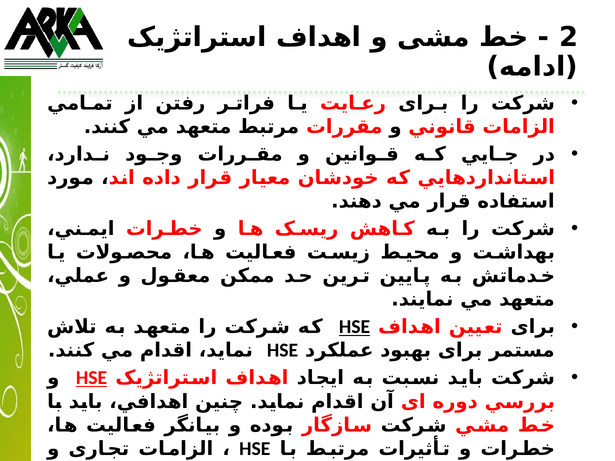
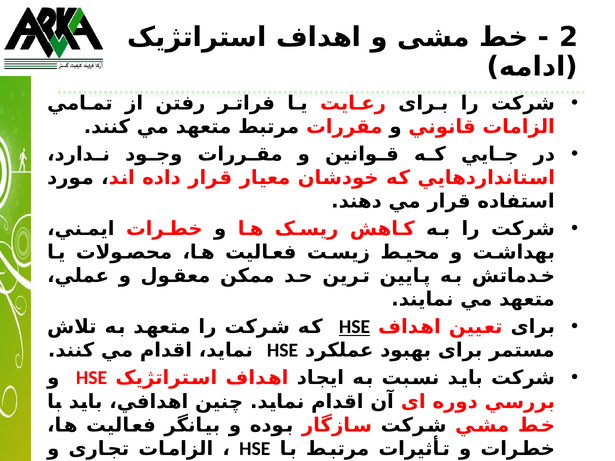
HSE at (92, 378) underline: present -> none
